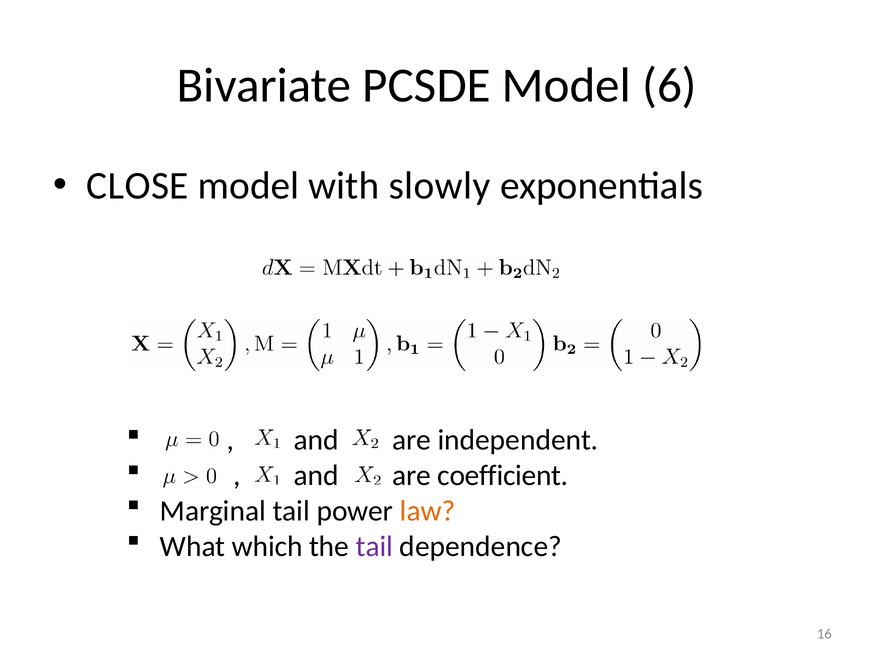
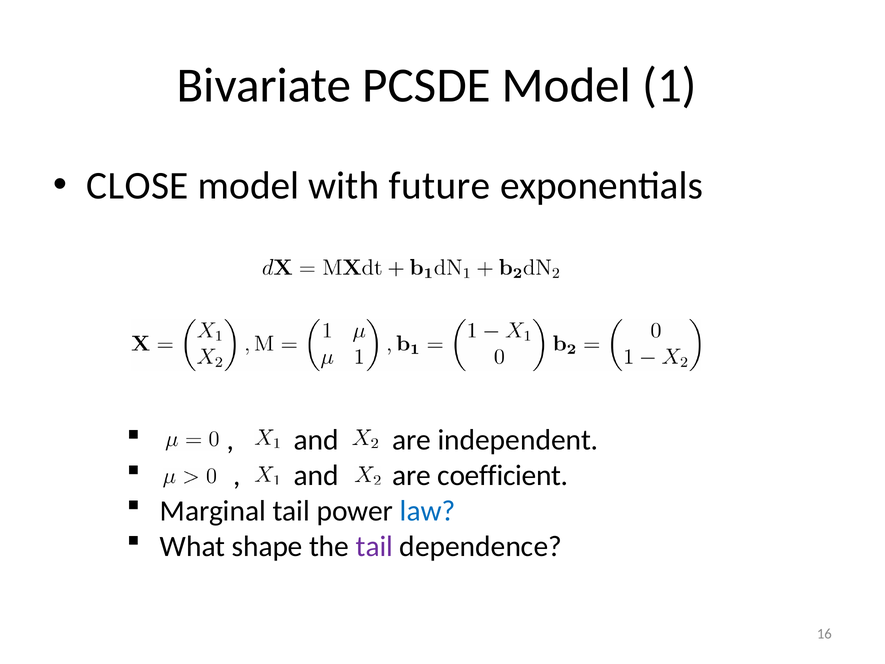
6: 6 -> 1
slowly: slowly -> future
law colour: orange -> blue
which: which -> shape
